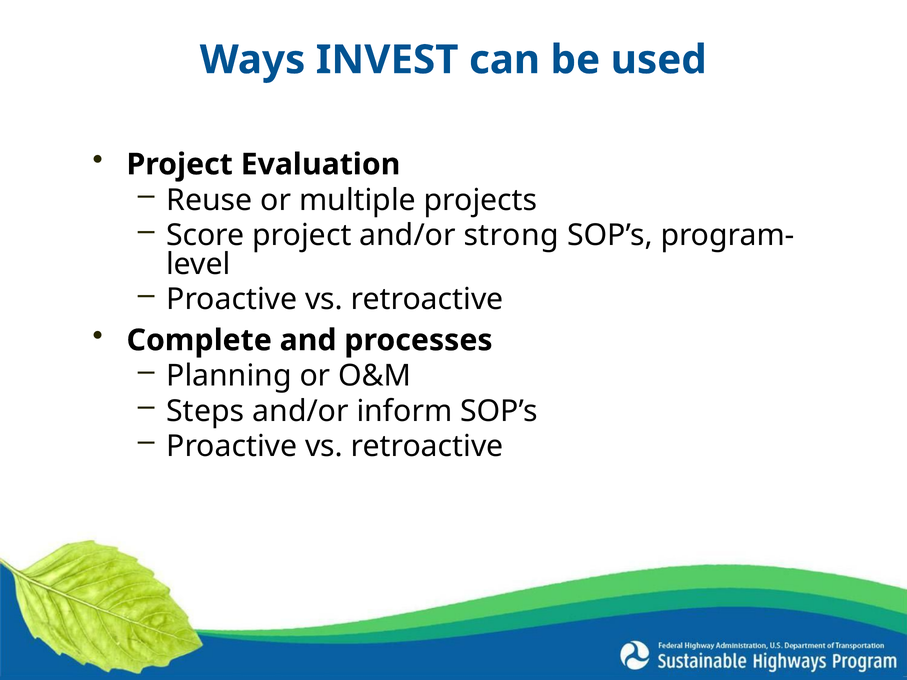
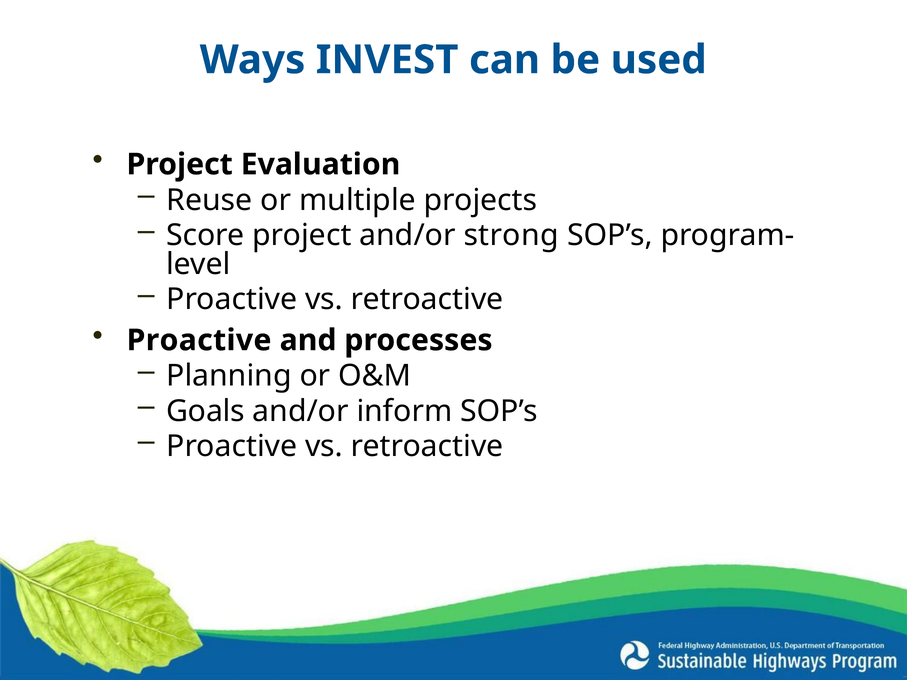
Complete at (199, 340): Complete -> Proactive
Steps: Steps -> Goals
